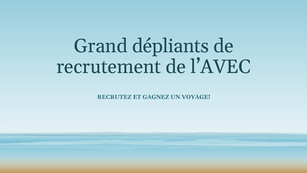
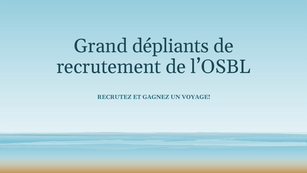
l’AVEC: l’AVEC -> l’OSBL
